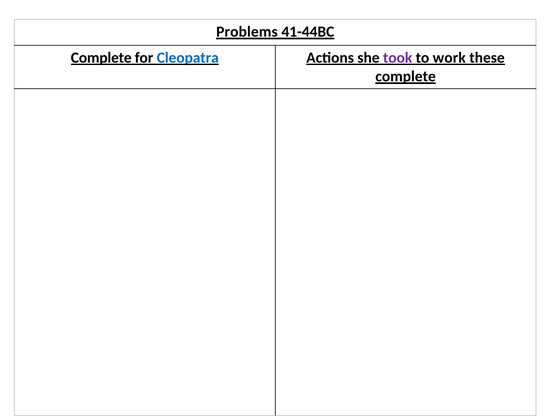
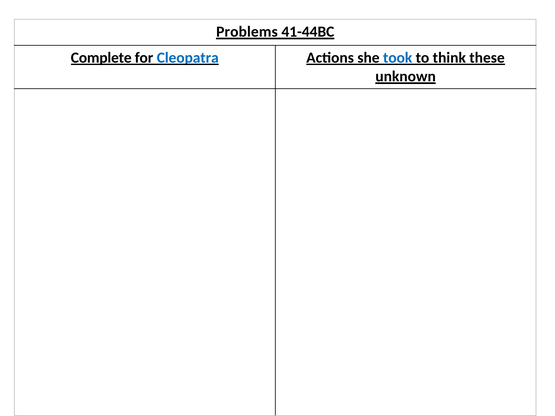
took colour: purple -> blue
work: work -> think
complete at (406, 77): complete -> unknown
